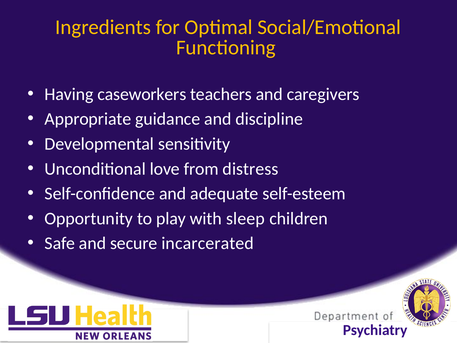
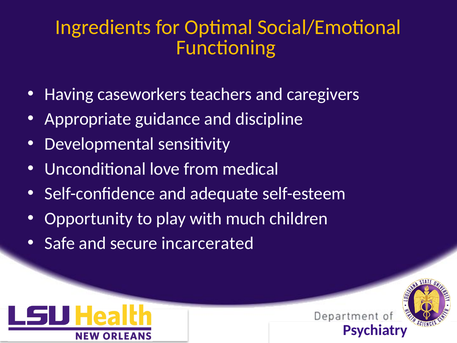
distress: distress -> medical
sleep: sleep -> much
